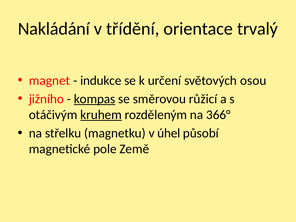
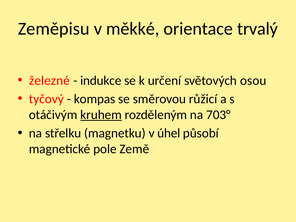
Nakládání: Nakládání -> Zeměpisu
třídění: třídění -> měkké
magnet: magnet -> železné
jižního: jižního -> tyčový
kompas underline: present -> none
366°: 366° -> 703°
